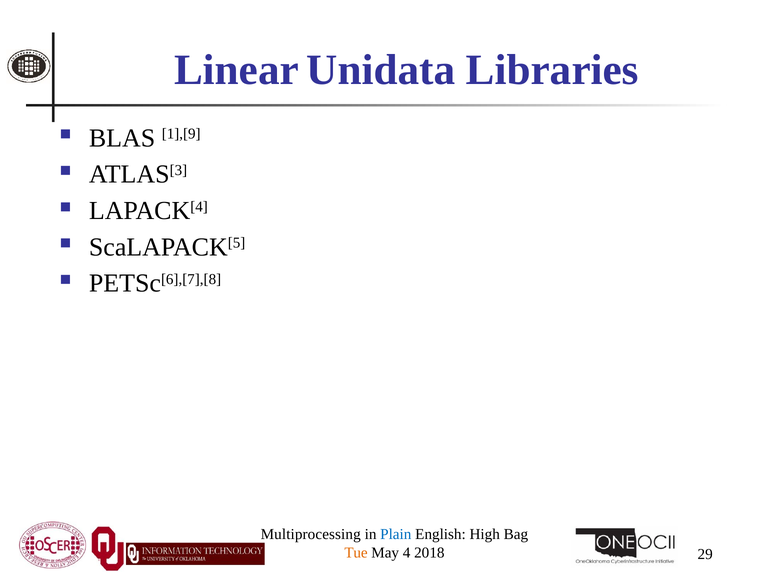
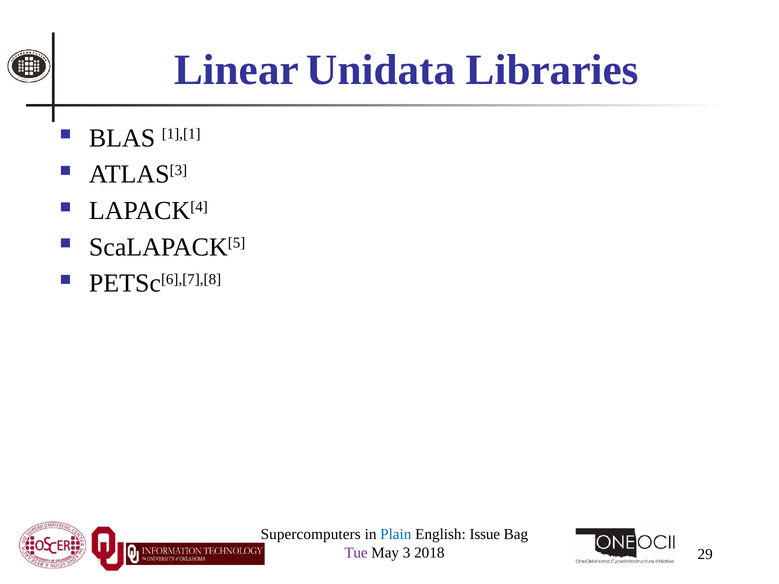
1],[9: 1],[9 -> 1],[1
Multiprocessing: Multiprocessing -> Supercomputers
High: High -> Issue
Tue colour: orange -> purple
4: 4 -> 3
